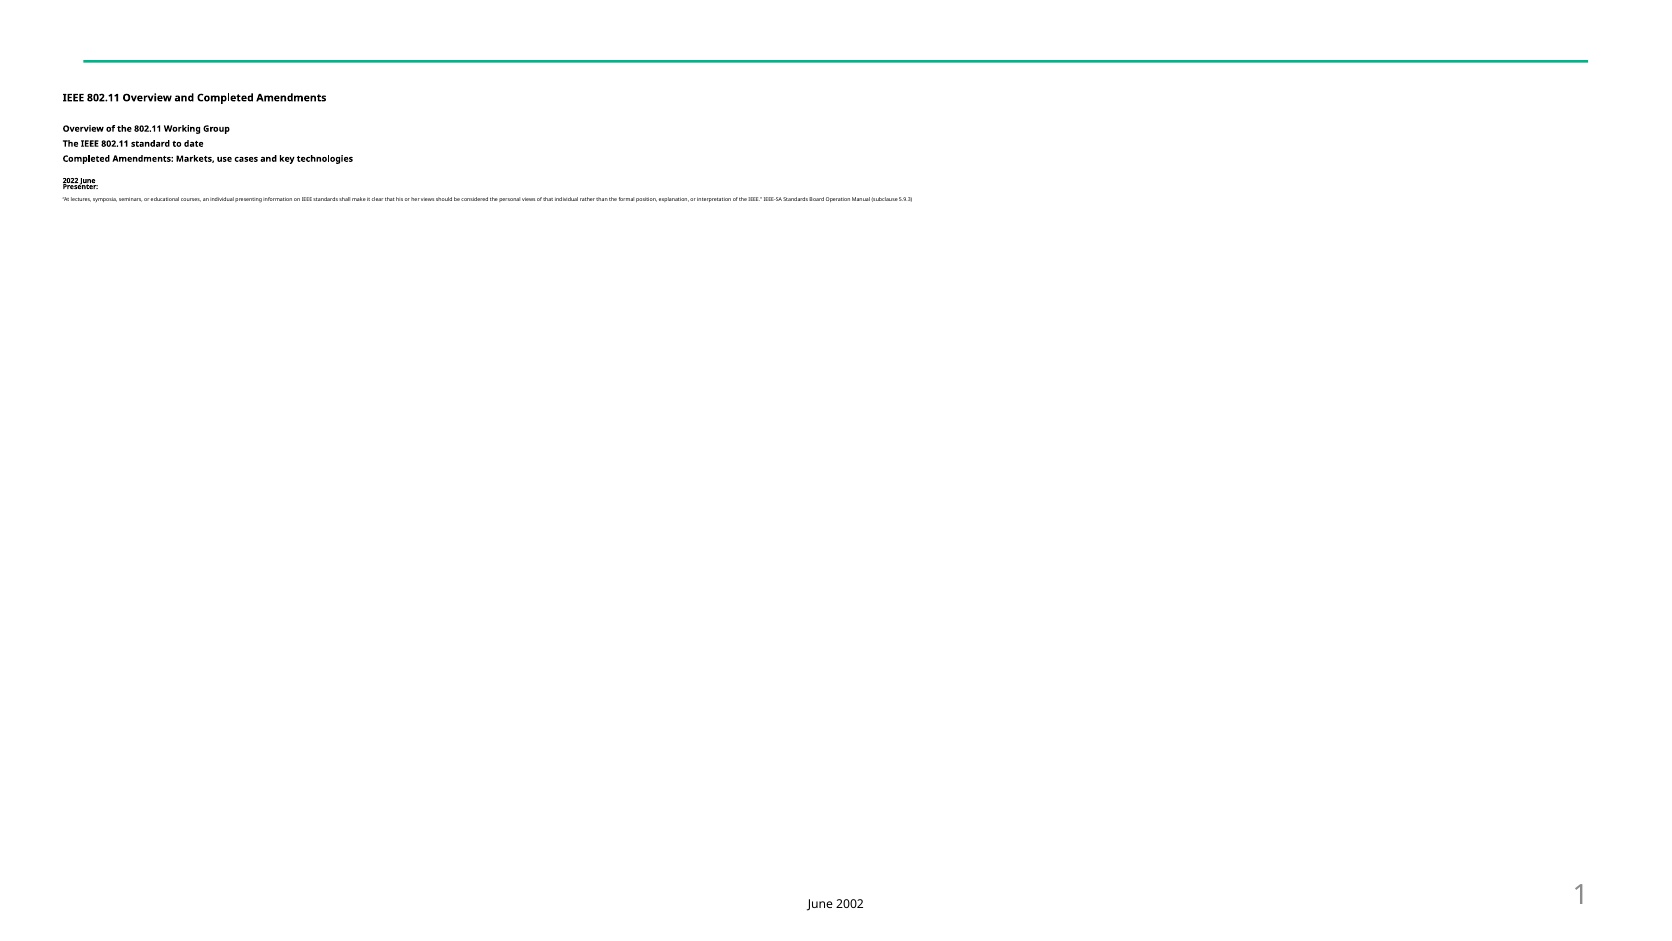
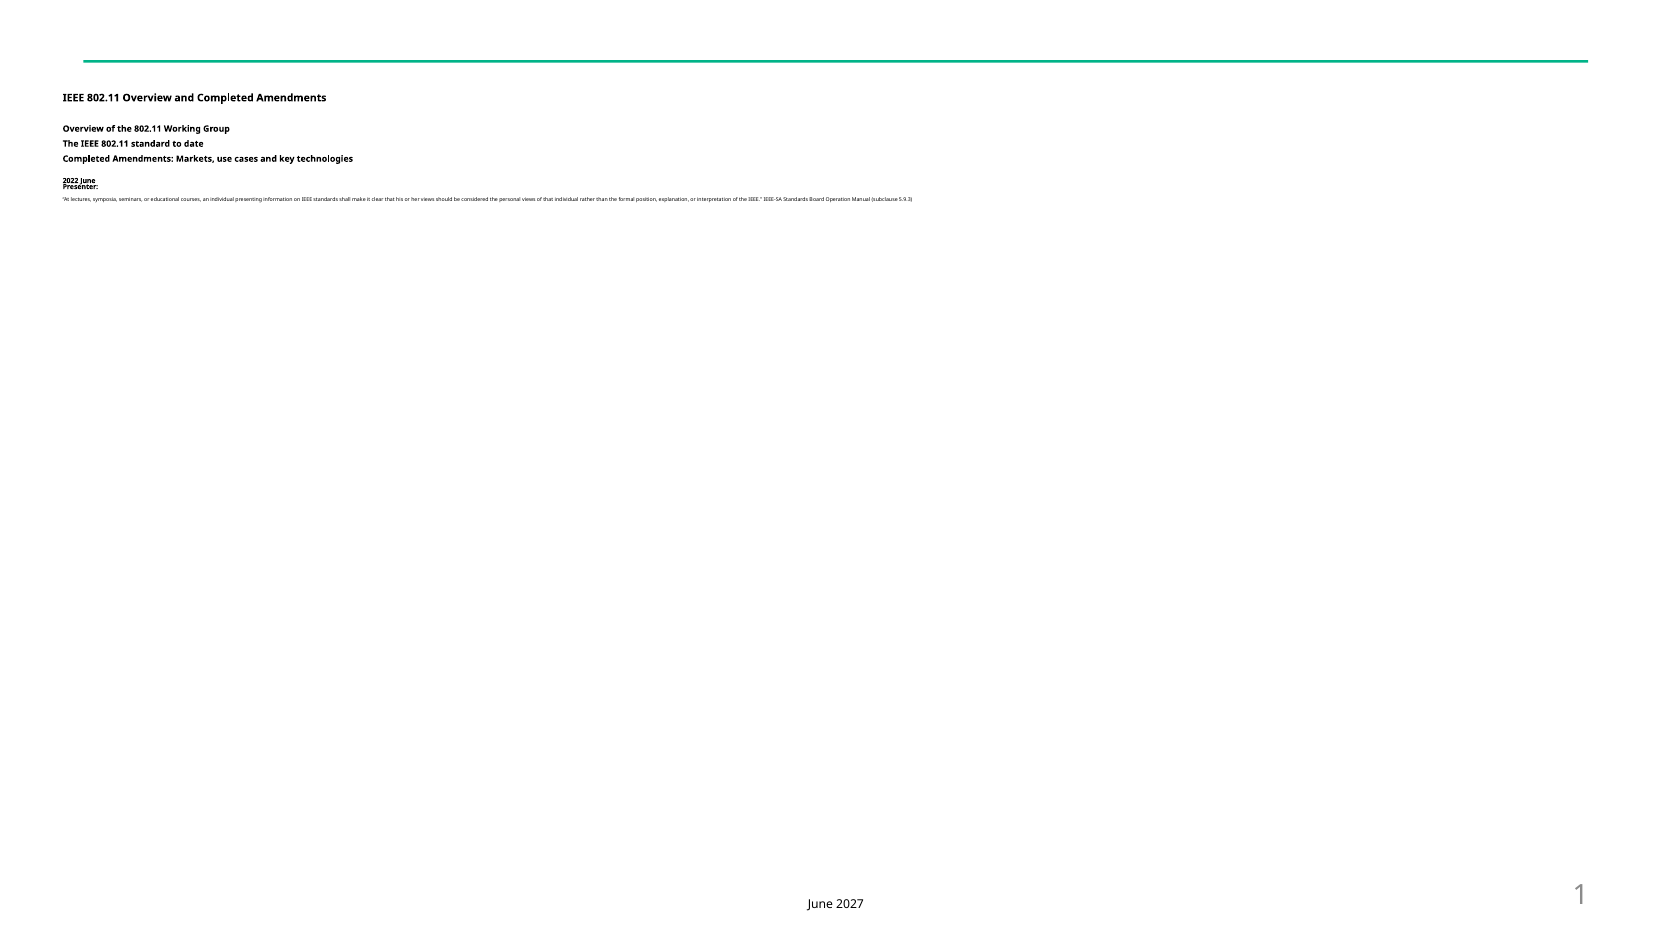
2002: 2002 -> 2027
